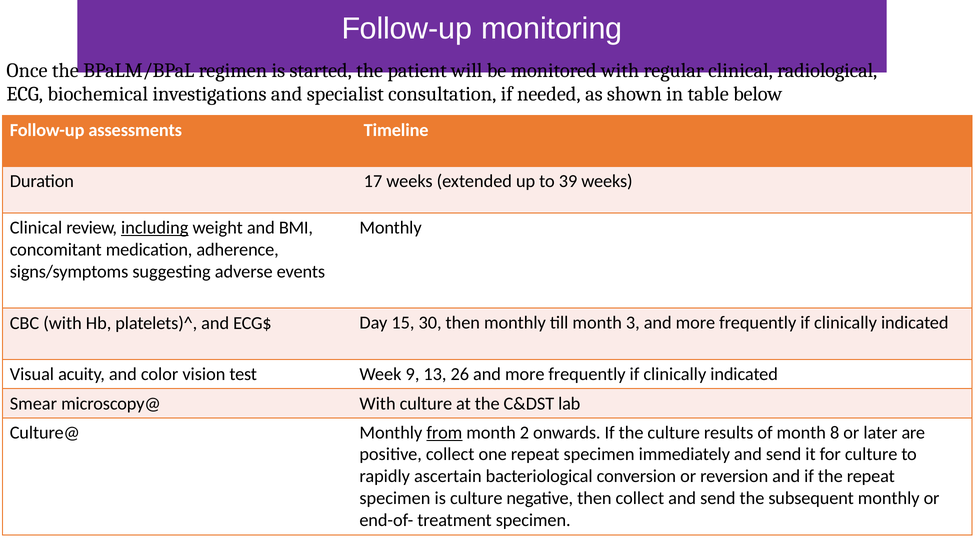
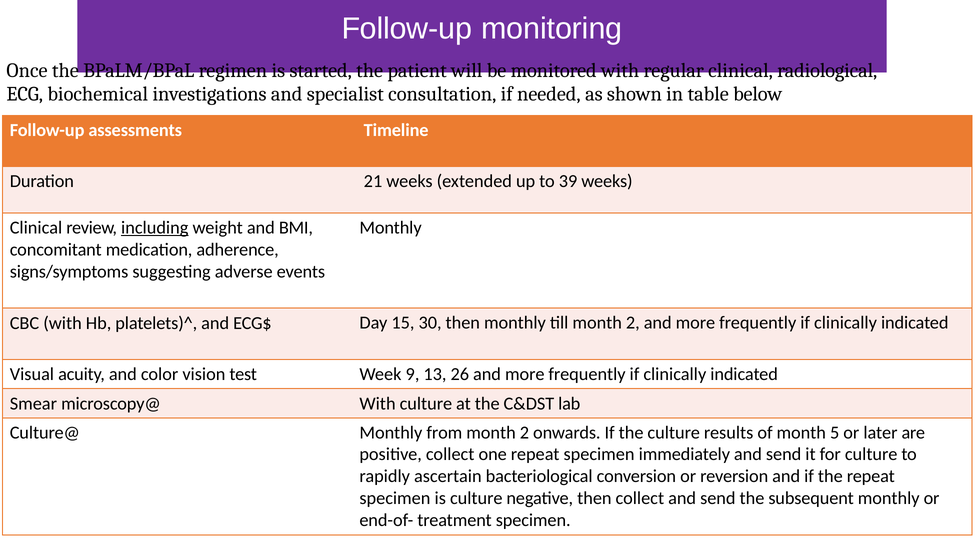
17: 17 -> 21
till month 3: 3 -> 2
from underline: present -> none
8: 8 -> 5
